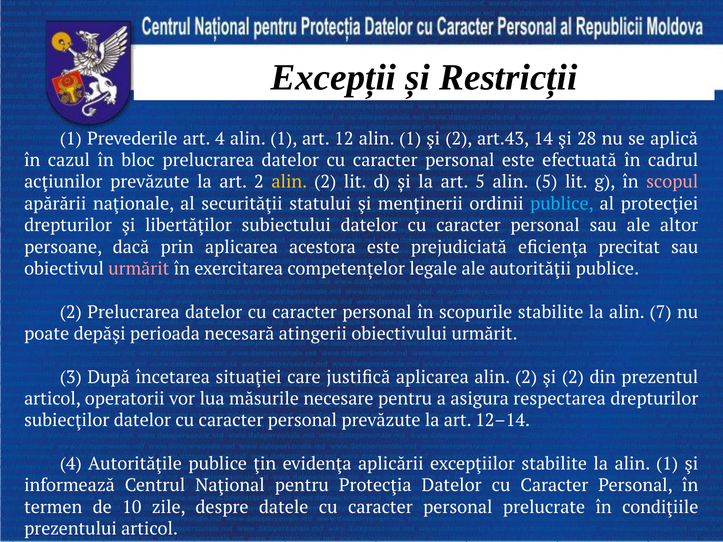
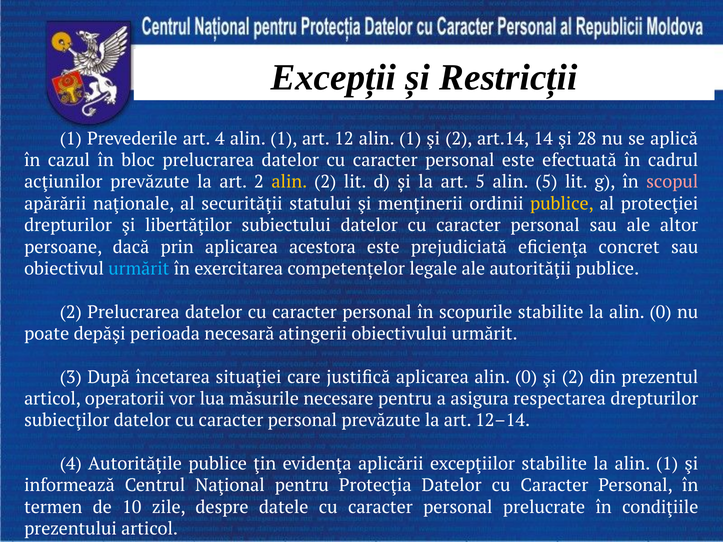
art.43: art.43 -> art.14
publice at (562, 204) colour: light blue -> yellow
precitat: precitat -> concret
urmărit at (139, 269) colour: pink -> light blue
la alin 7: 7 -> 0
aplicarea alin 2: 2 -> 0
